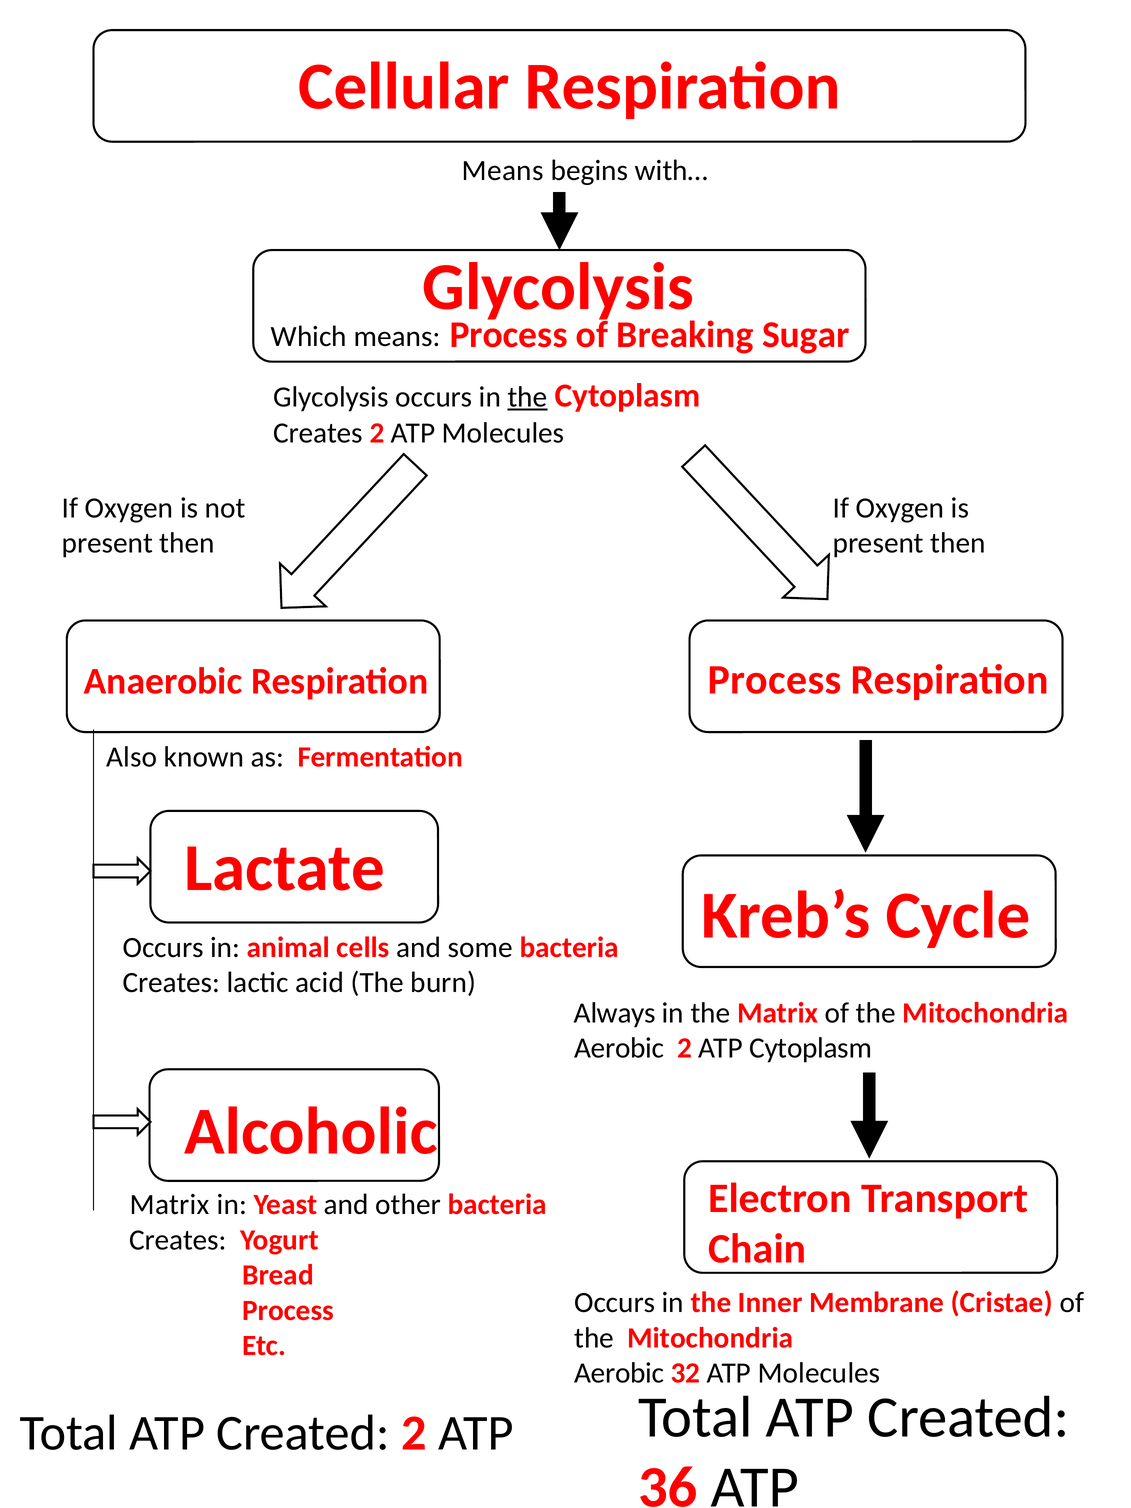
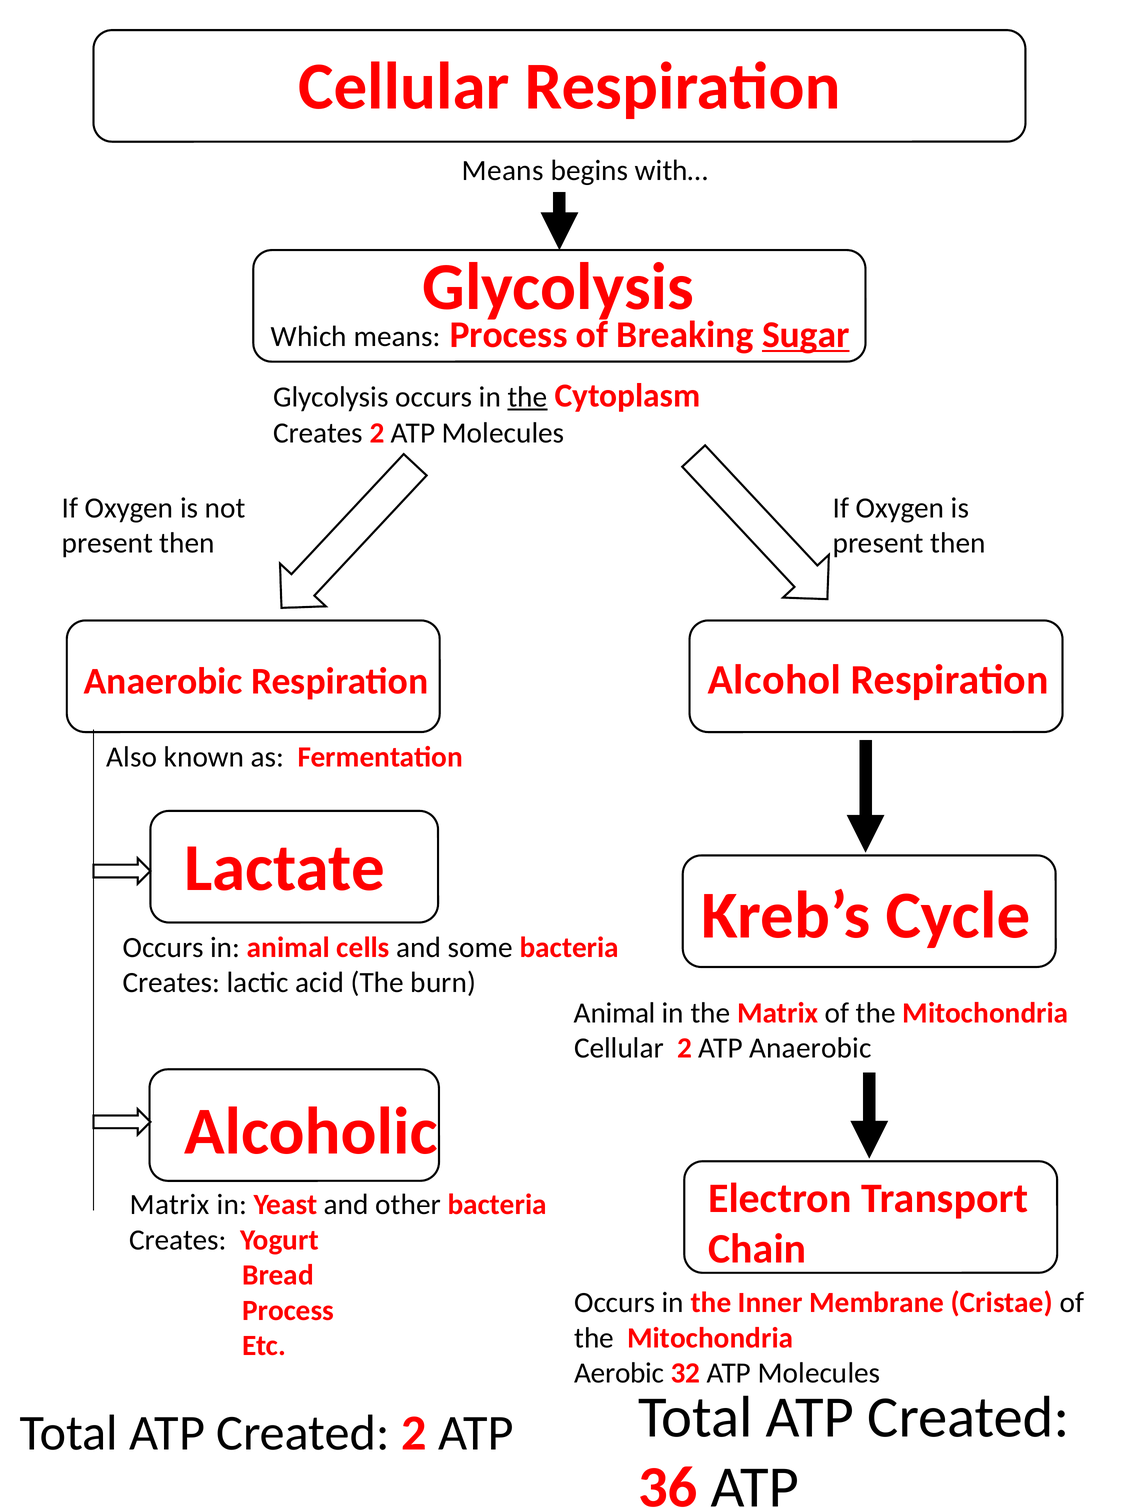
Sugar underline: none -> present
Respiration Process: Process -> Alcohol
Always at (615, 1013): Always -> Animal
Aerobic at (619, 1048): Aerobic -> Cellular
ATP Cytoplasm: Cytoplasm -> Anaerobic
